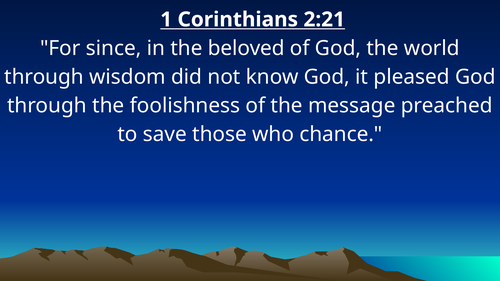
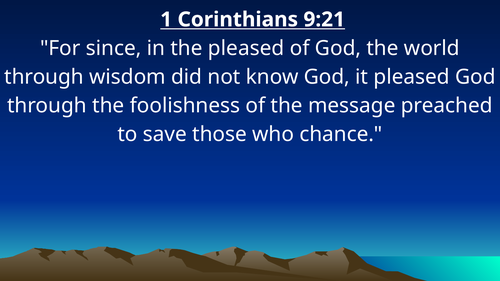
2:21: 2:21 -> 9:21
the beloved: beloved -> pleased
